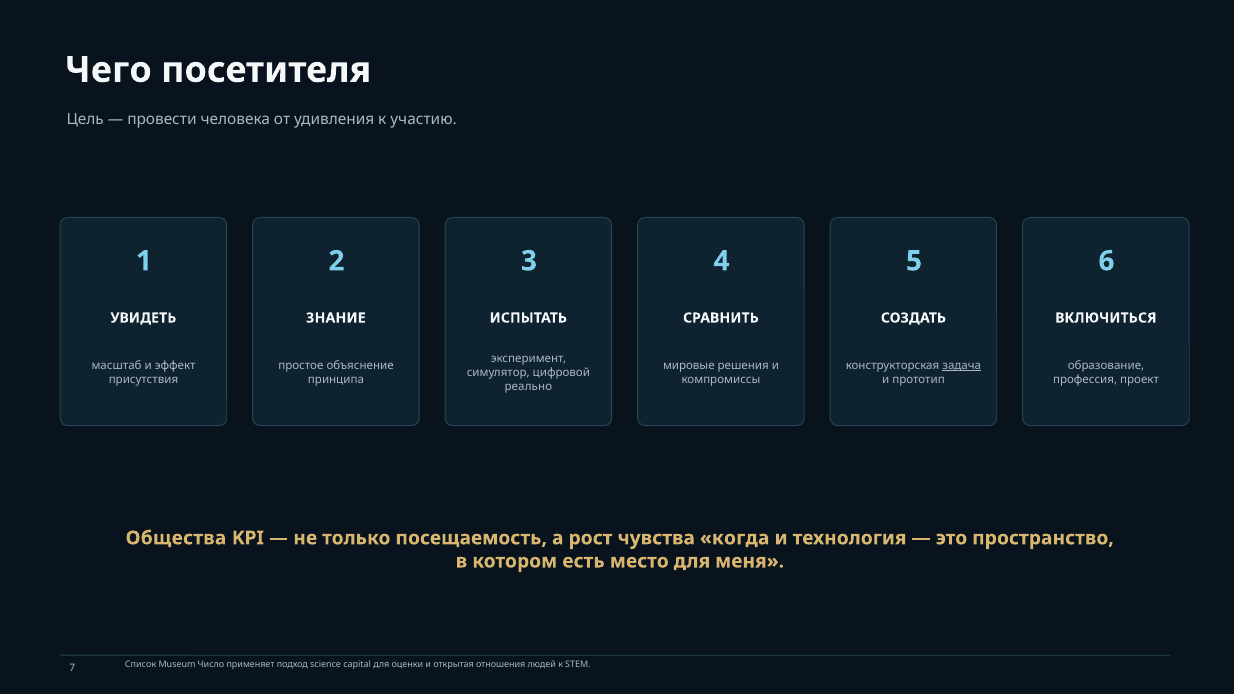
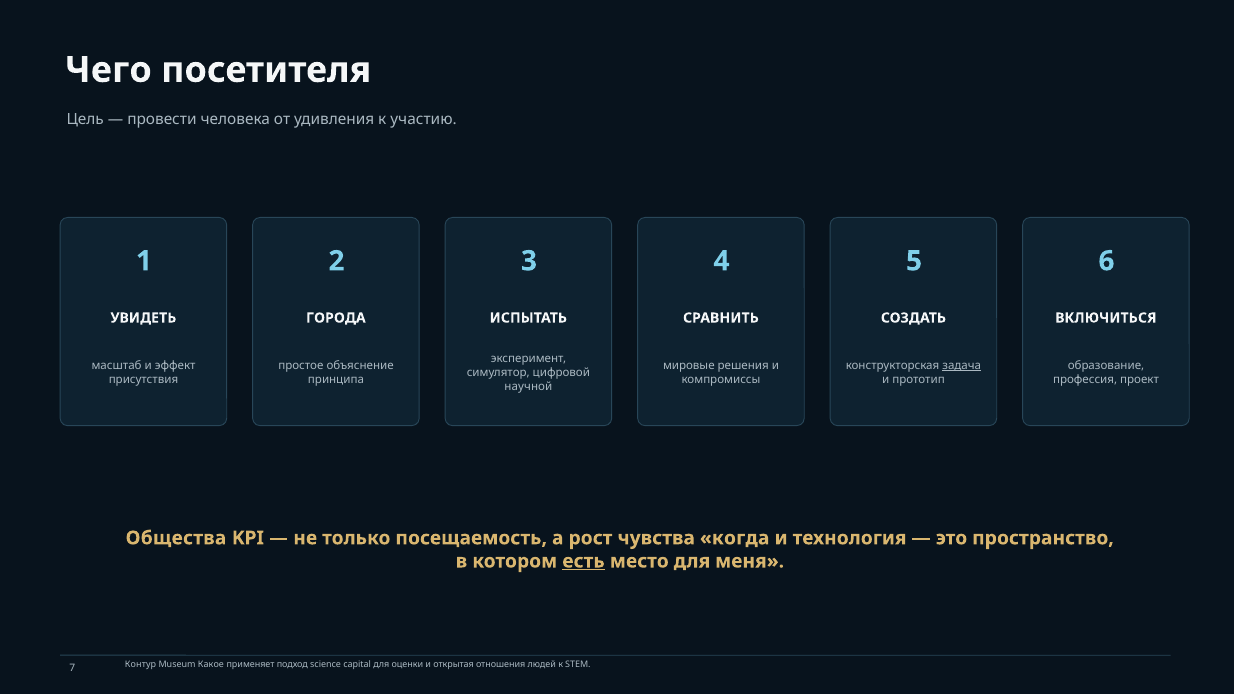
ЗНАНИЕ: ЗНАНИЕ -> ГОРОДА
реально: реально -> научной
есть underline: none -> present
Список: Список -> Контур
Число: Число -> Какое
